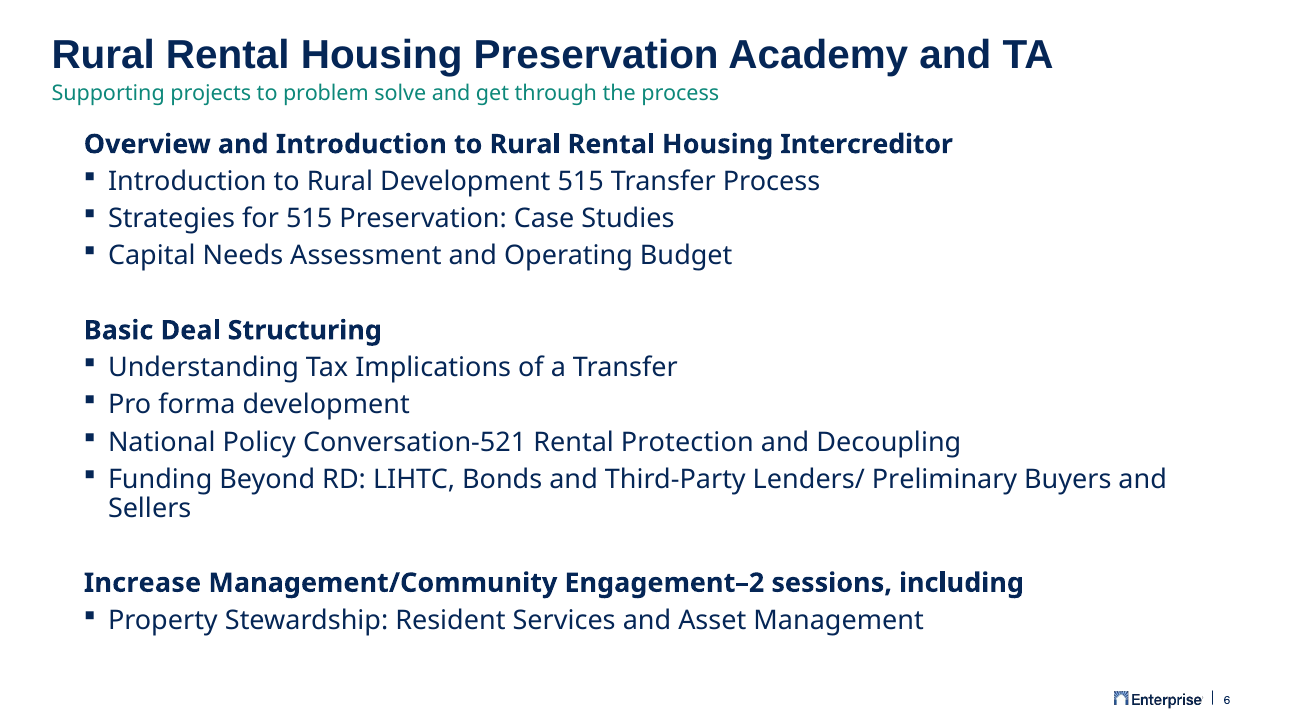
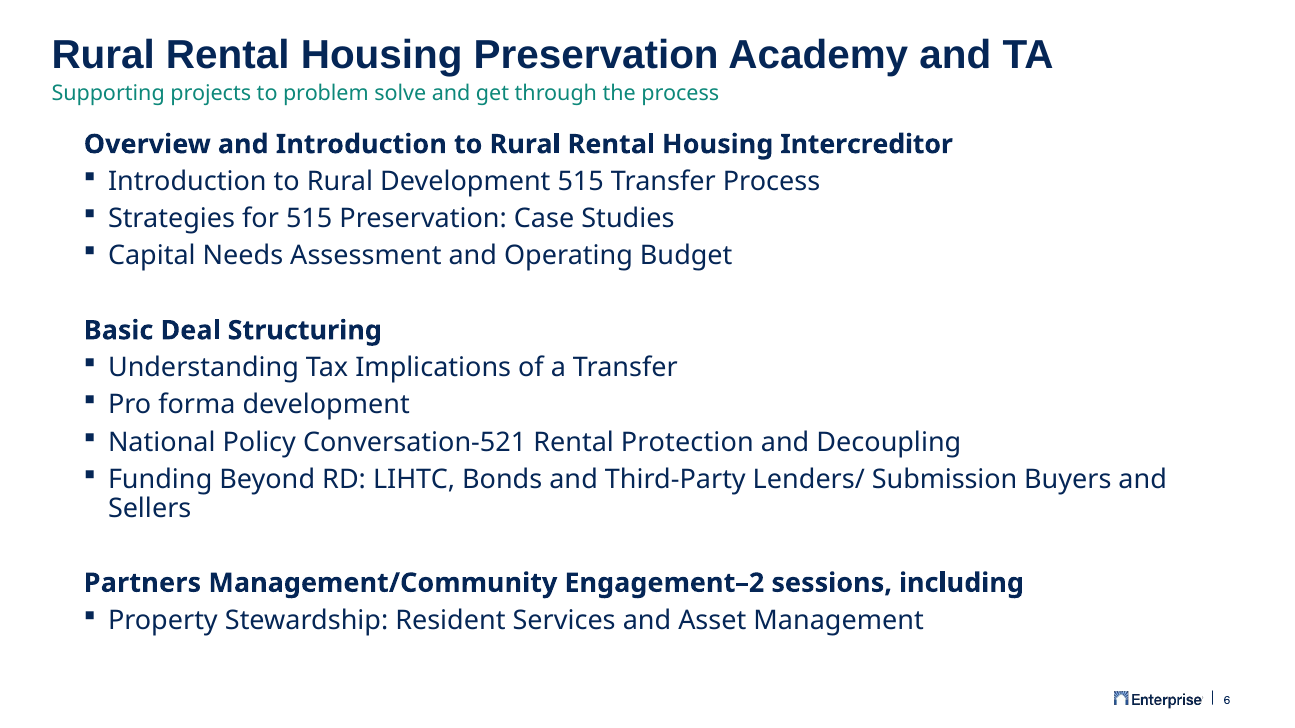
Preliminary: Preliminary -> Submission
Increase: Increase -> Partners
